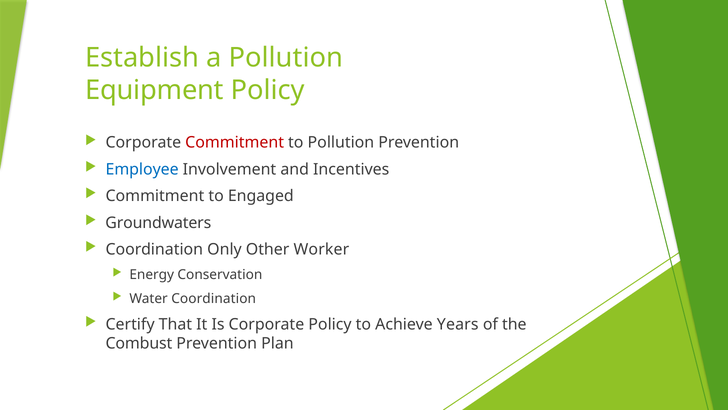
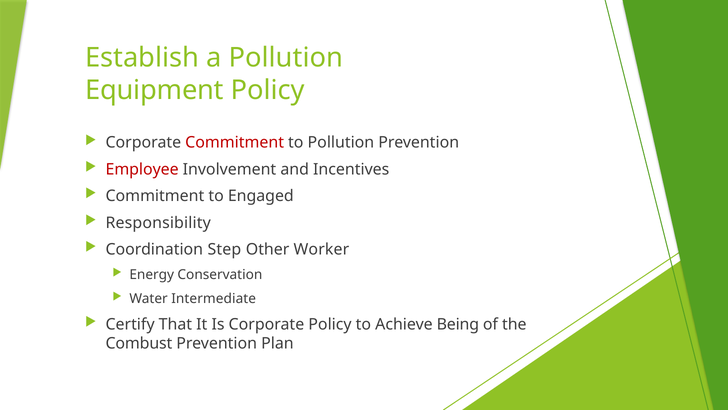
Employee colour: blue -> red
Groundwaters: Groundwaters -> Responsibility
Only: Only -> Step
Water Coordination: Coordination -> Intermediate
Years: Years -> Being
